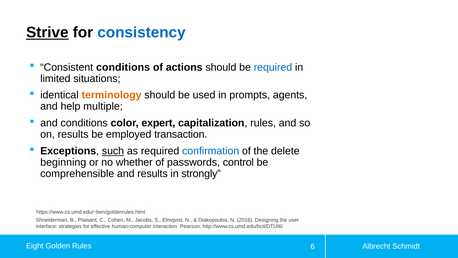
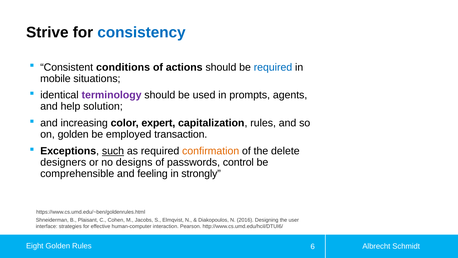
Strive underline: present -> none
limited: limited -> mobile
terminology colour: orange -> purple
multiple: multiple -> solution
and conditions: conditions -> increasing
on results: results -> golden
confirmation colour: blue -> orange
beginning: beginning -> designers
whether: whether -> designs
and results: results -> feeling
